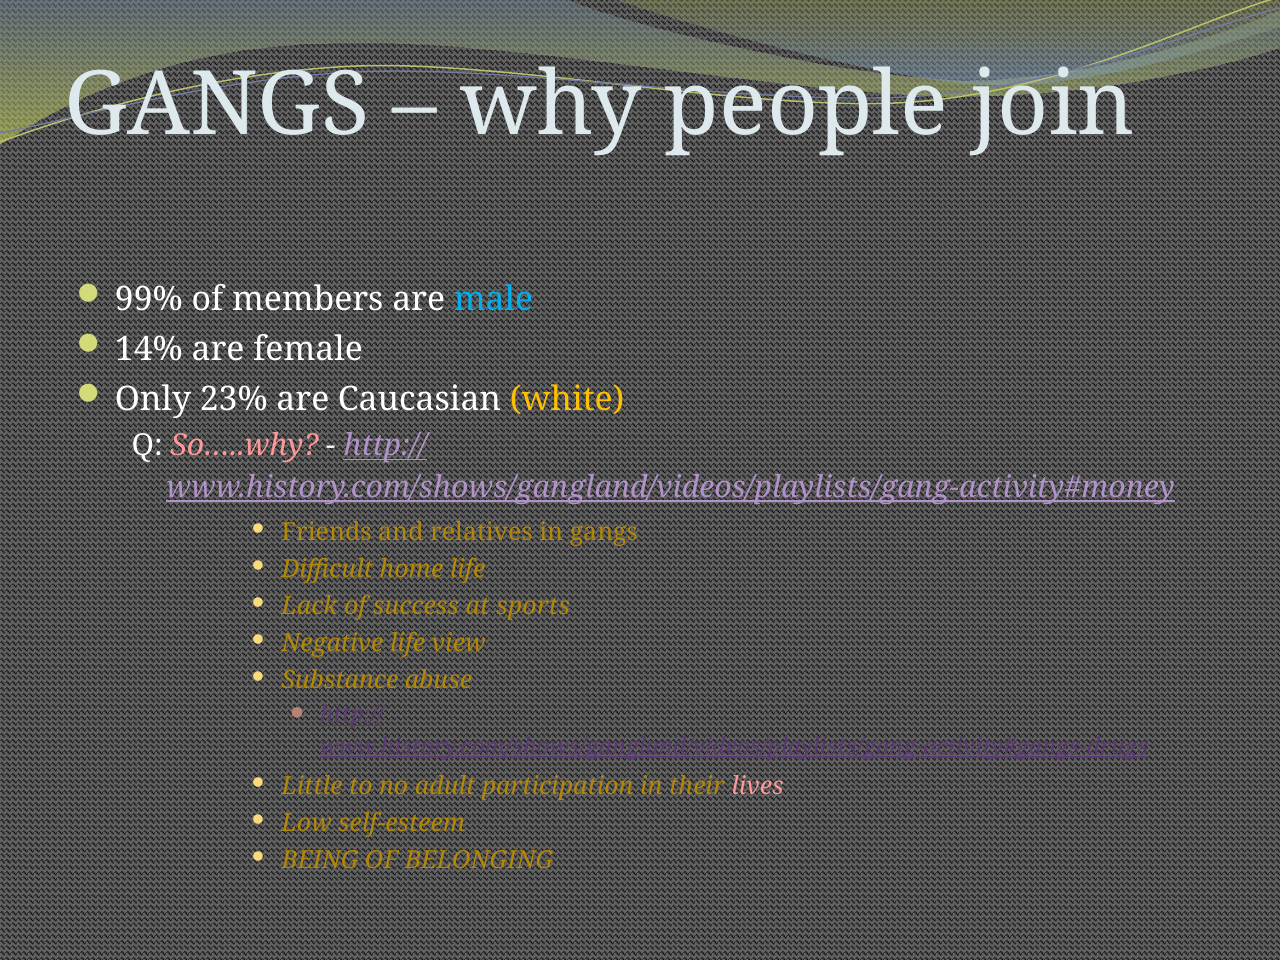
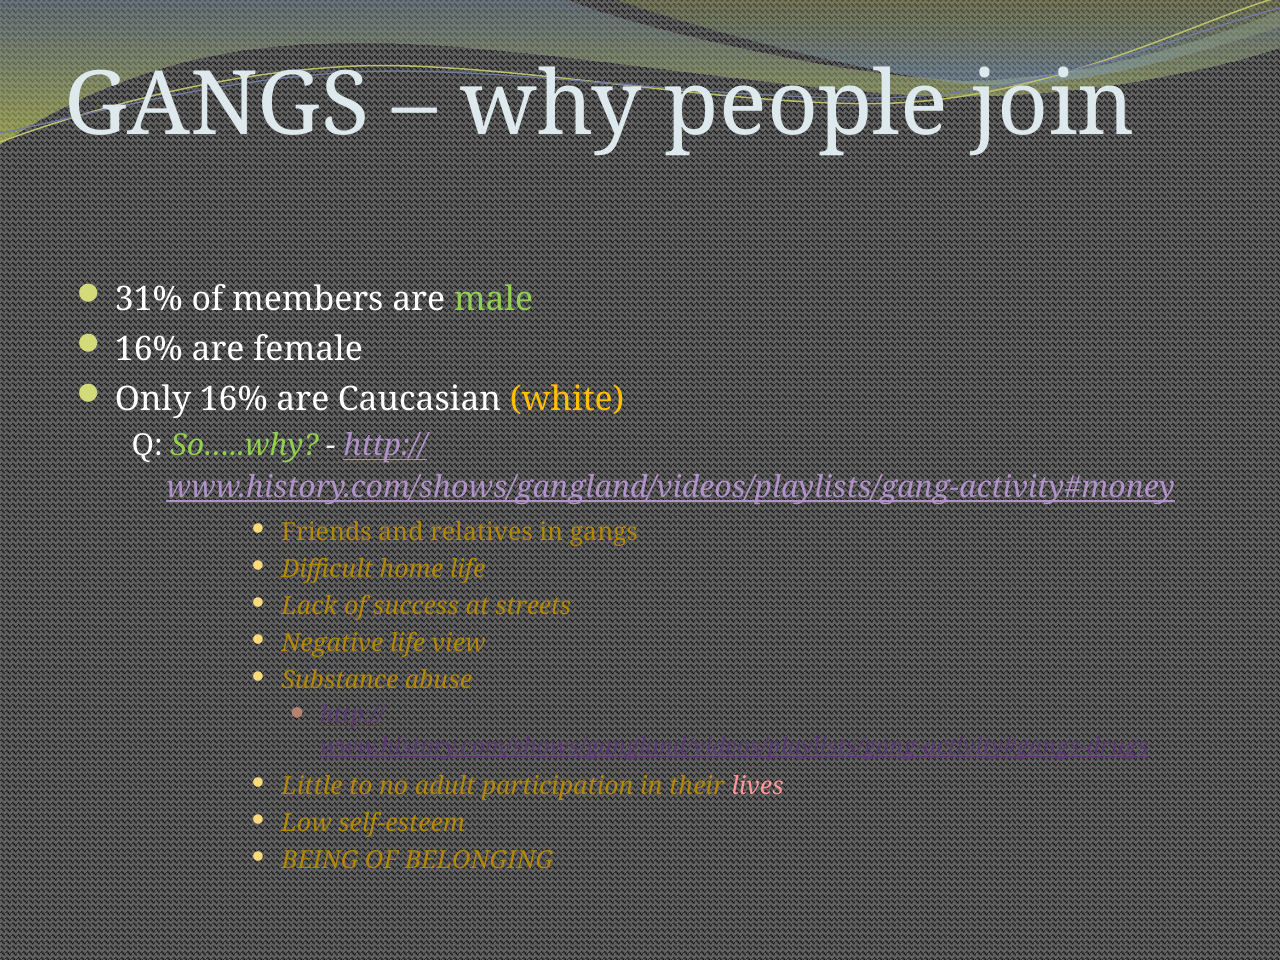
99%: 99% -> 31%
male colour: light blue -> light green
14% at (149, 350): 14% -> 16%
Only 23%: 23% -> 16%
So…..why colour: pink -> light green
sports: sports -> streets
